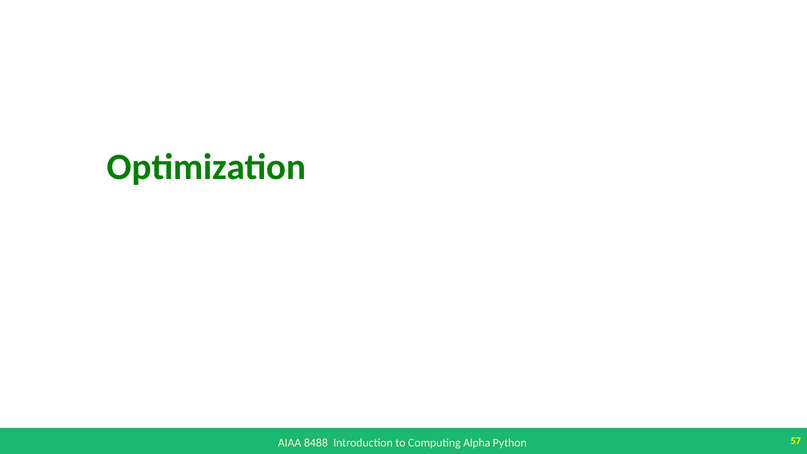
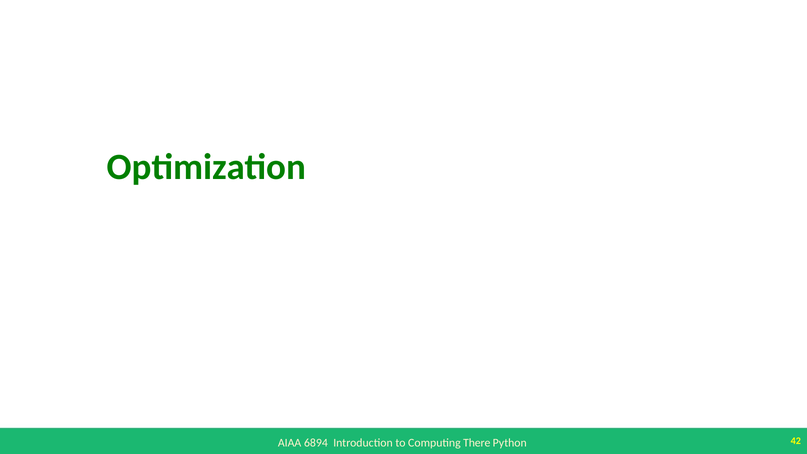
8488: 8488 -> 6894
Alpha: Alpha -> There
57: 57 -> 42
